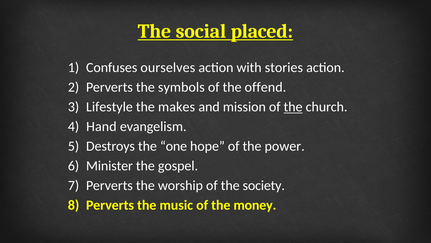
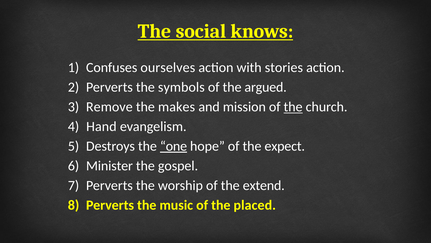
placed: placed -> knows
offend: offend -> argued
Lifestyle: Lifestyle -> Remove
one underline: none -> present
power: power -> expect
society: society -> extend
money: money -> placed
